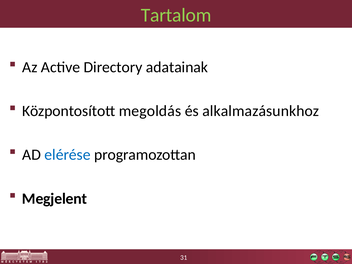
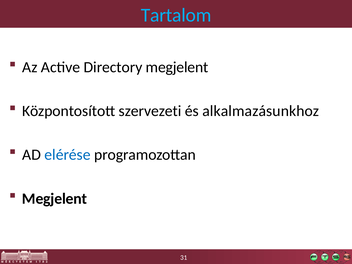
Tartalom colour: light green -> light blue
Directory adatainak: adatainak -> megjelent
megoldás: megoldás -> szervezeti
